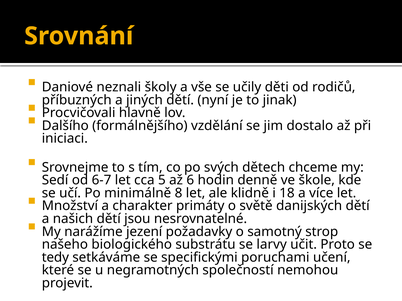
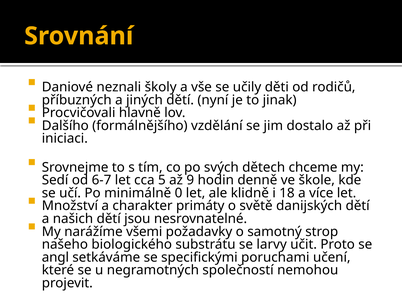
6: 6 -> 9
8: 8 -> 0
jezení: jezení -> všemi
tedy: tedy -> angl
